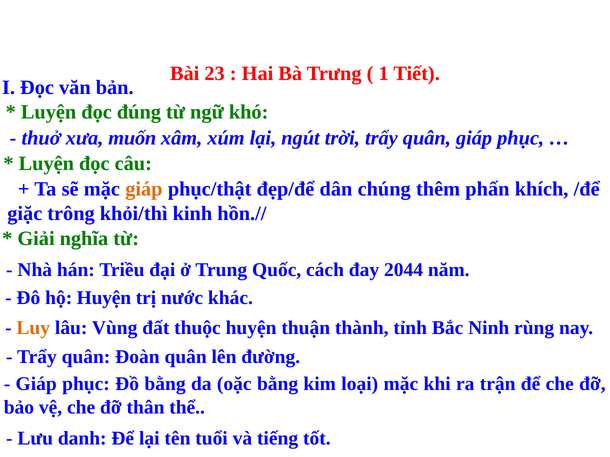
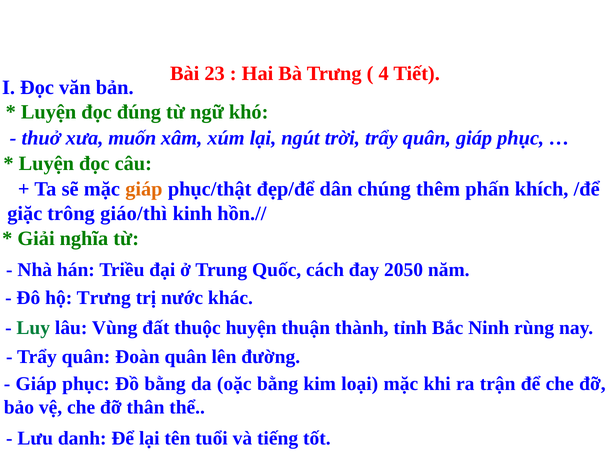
1: 1 -> 4
khỏi/thì: khỏi/thì -> giáo/thì
2044: 2044 -> 2050
hộ Huyện: Huyện -> Trưng
Luy colour: orange -> green
